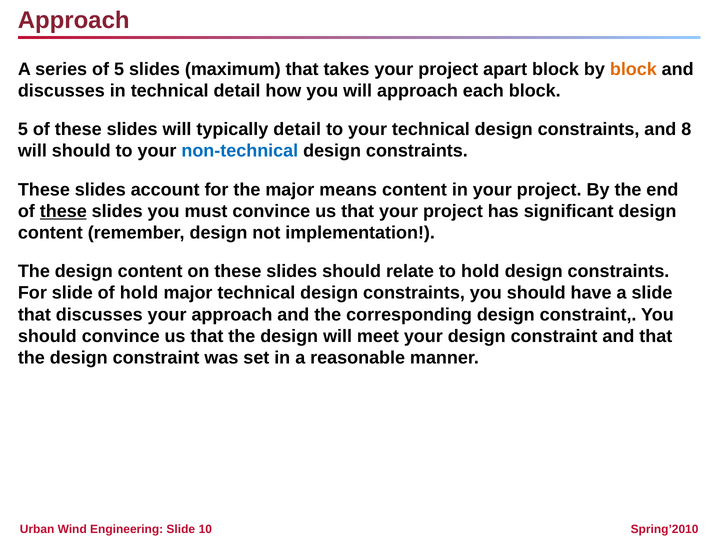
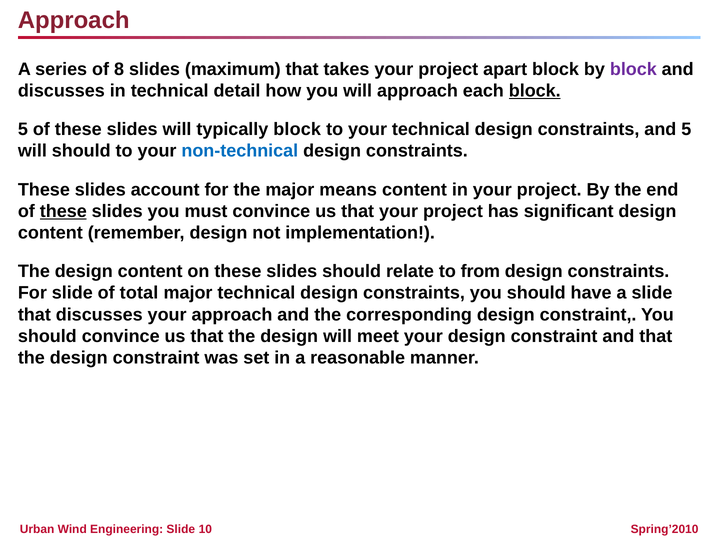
of 5: 5 -> 8
block at (633, 69) colour: orange -> purple
block at (535, 91) underline: none -> present
typically detail: detail -> block
and 8: 8 -> 5
to hold: hold -> from
of hold: hold -> total
